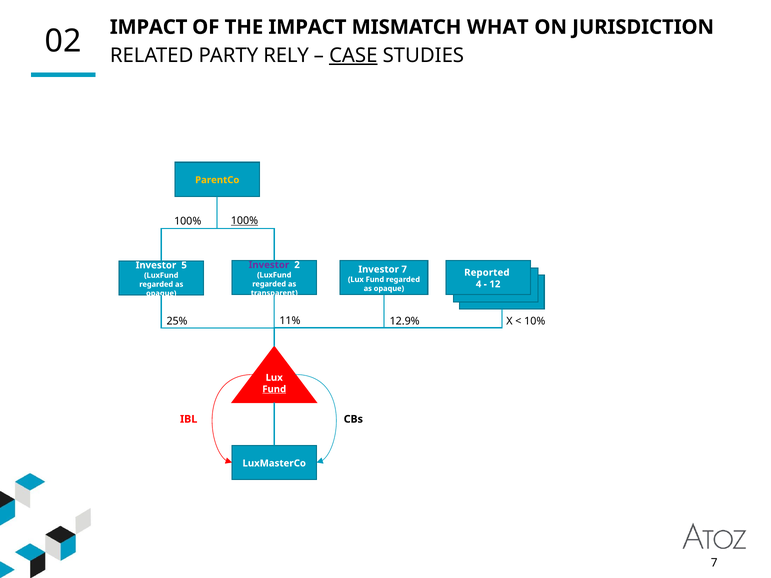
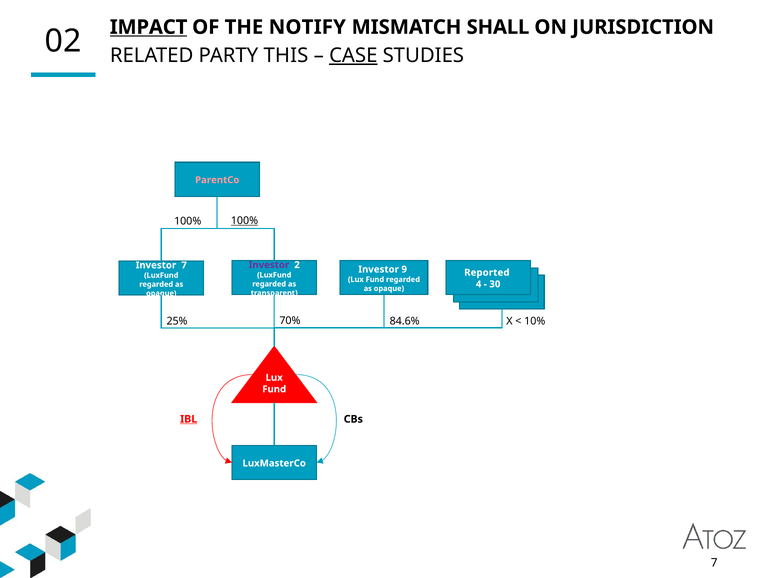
IMPACT at (149, 27) underline: none -> present
THE IMPACT: IMPACT -> NOTIFY
WHAT: WHAT -> SHALL
RELY: RELY -> THIS
ParentCo colour: yellow -> pink
Investor 5: 5 -> 7
Investor 7: 7 -> 9
12: 12 -> 30
11%: 11% -> 70%
12.9%: 12.9% -> 84.6%
Fund at (274, 389) underline: present -> none
IBL underline: none -> present
